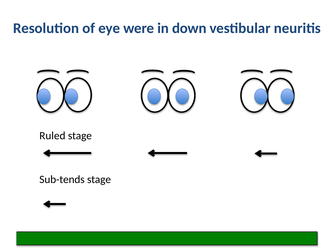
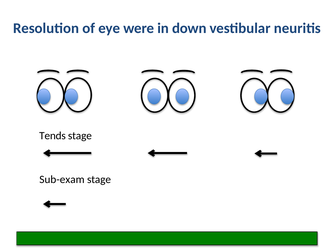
Ruled: Ruled -> Tends
Sub-tends: Sub-tends -> Sub-exam
